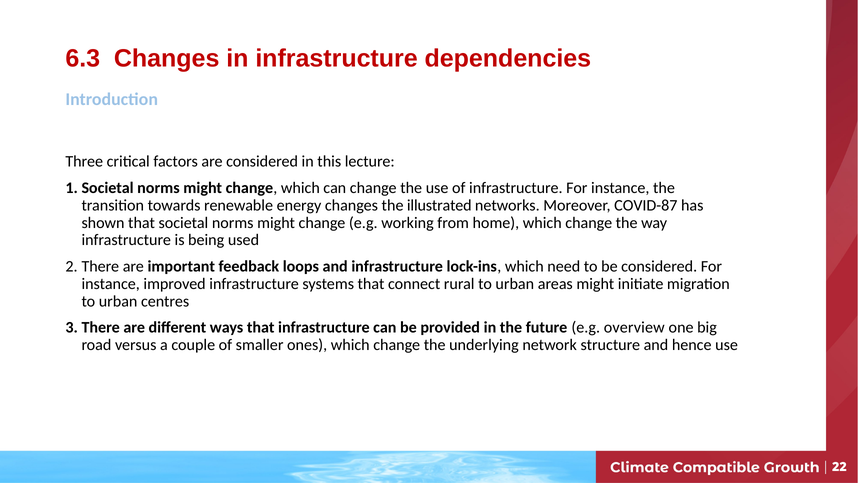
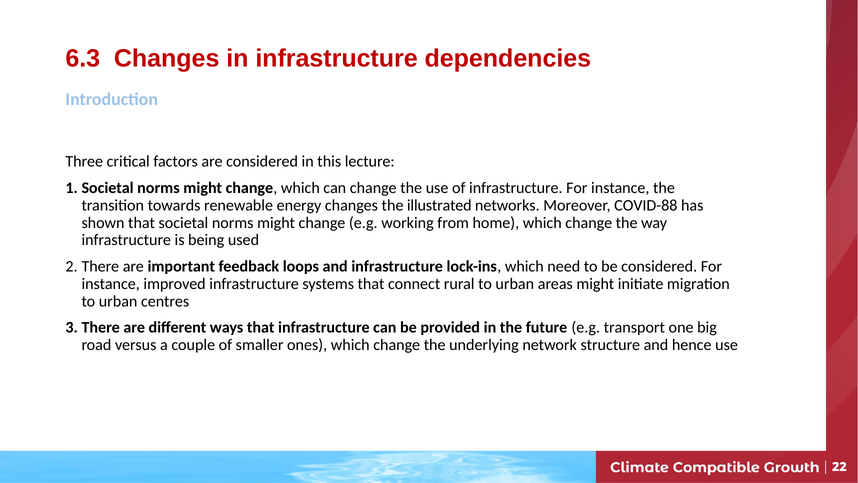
COVID-87: COVID-87 -> COVID-88
overview: overview -> transport
